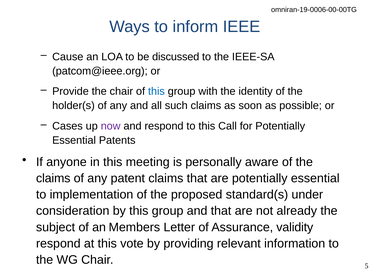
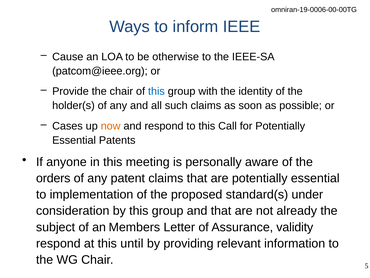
discussed: discussed -> otherwise
now colour: purple -> orange
claims at (53, 178): claims -> orders
vote: vote -> until
